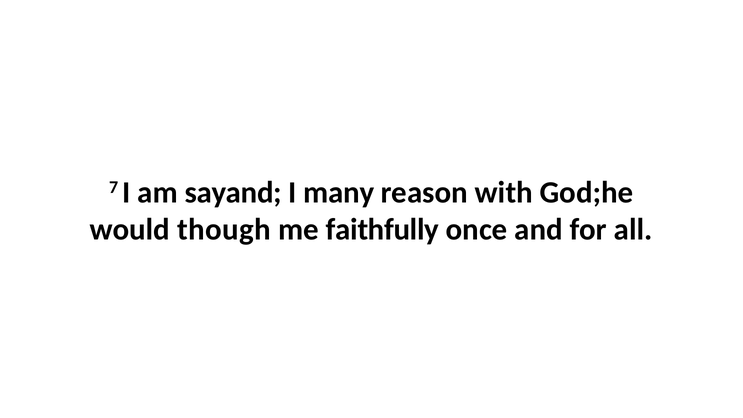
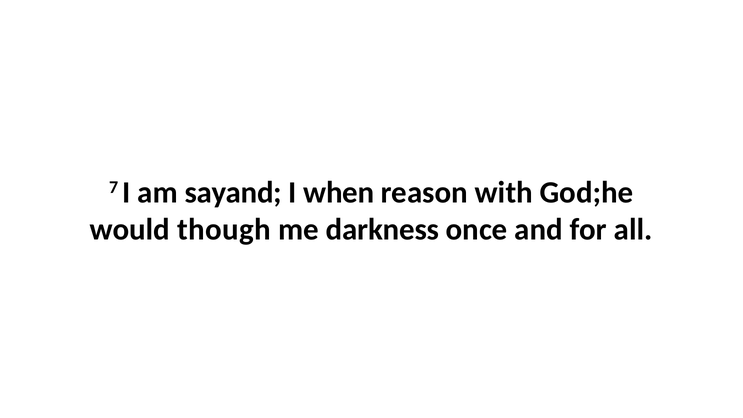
many: many -> when
faithfully: faithfully -> darkness
